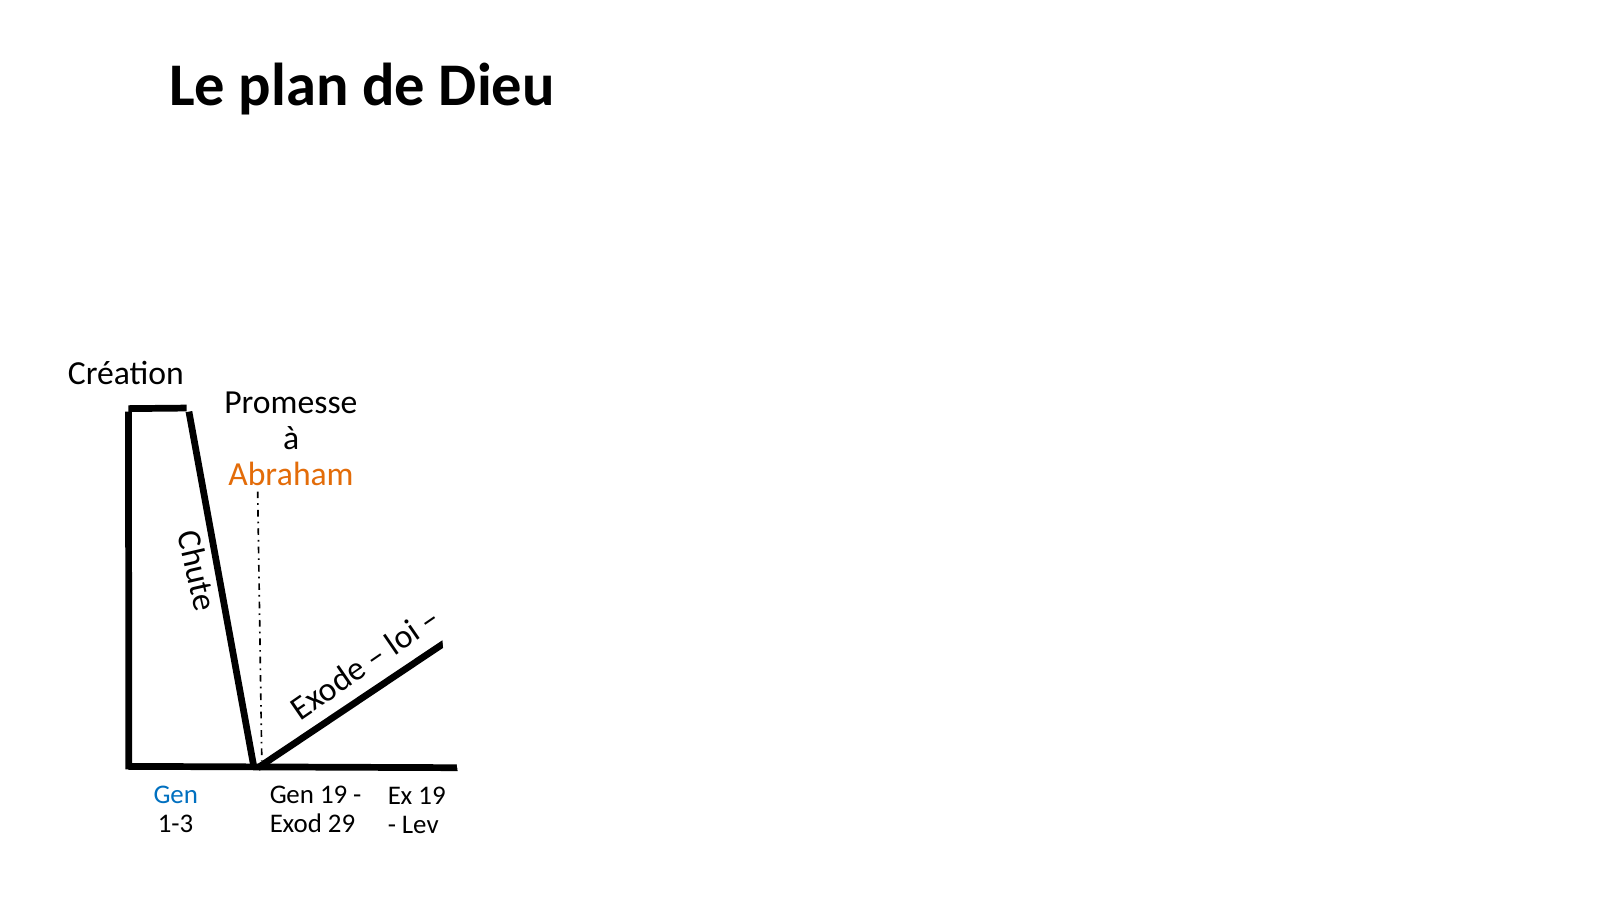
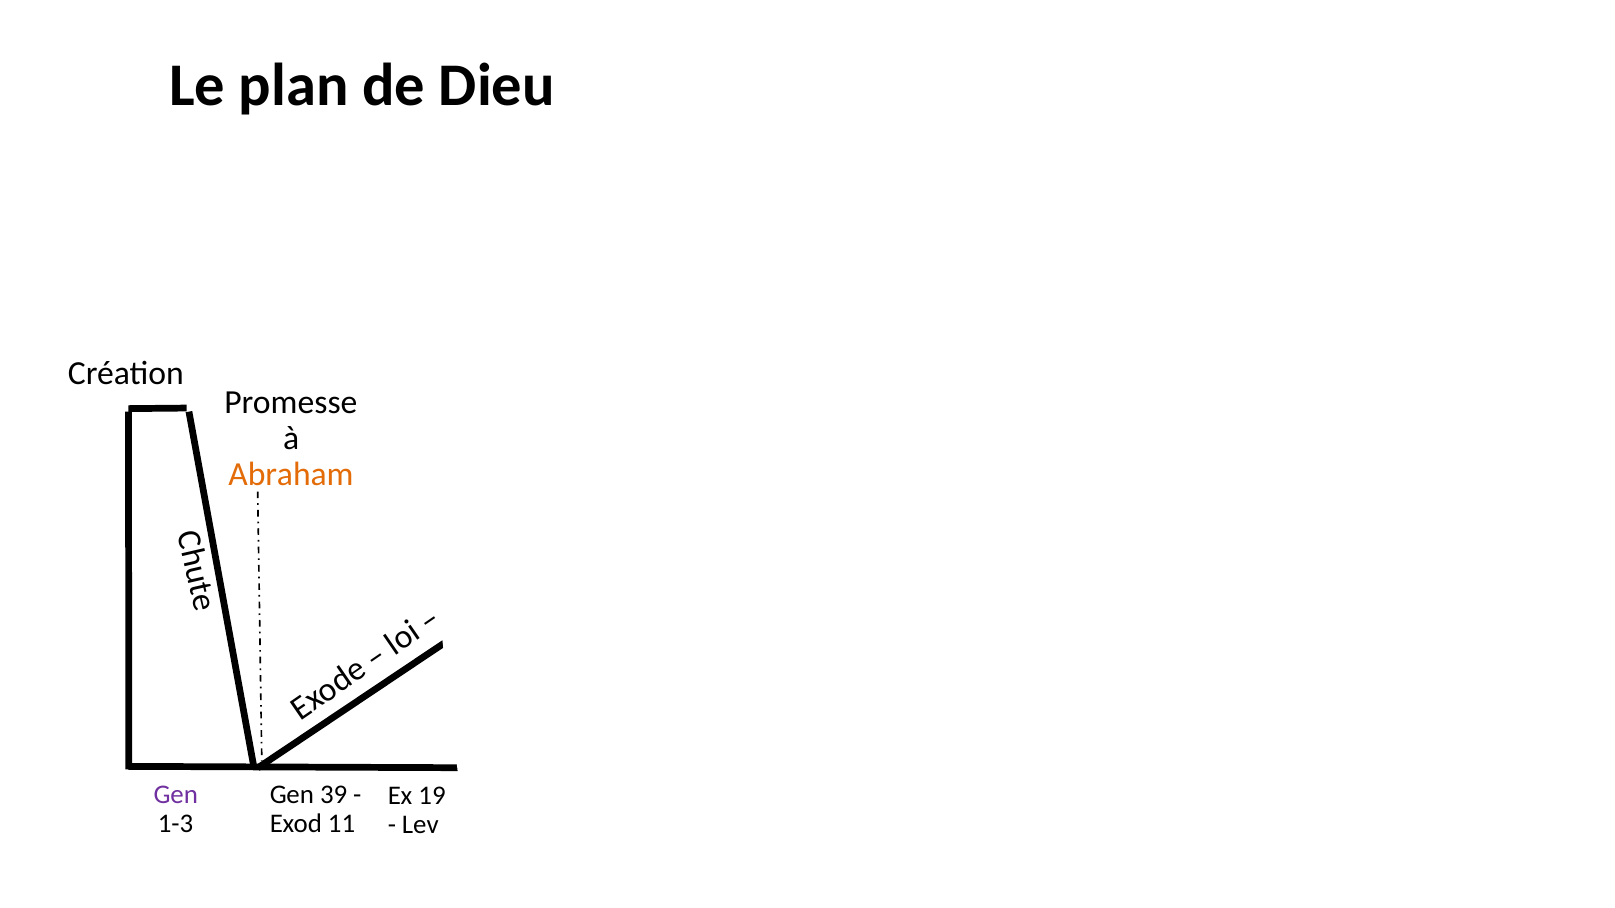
Gen at (176, 795) colour: blue -> purple
Gen 19: 19 -> 39
29: 29 -> 11
